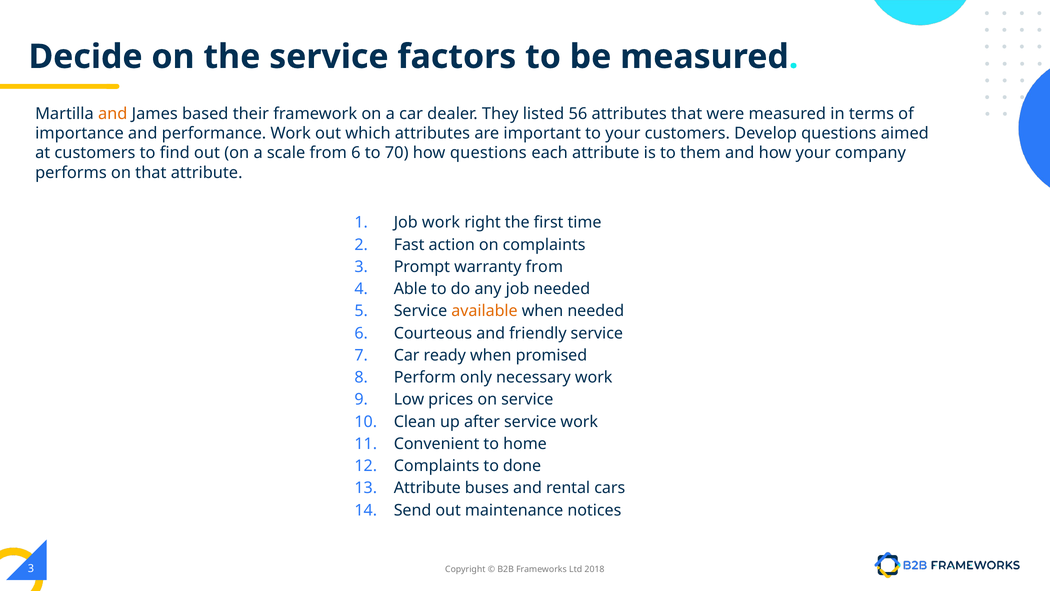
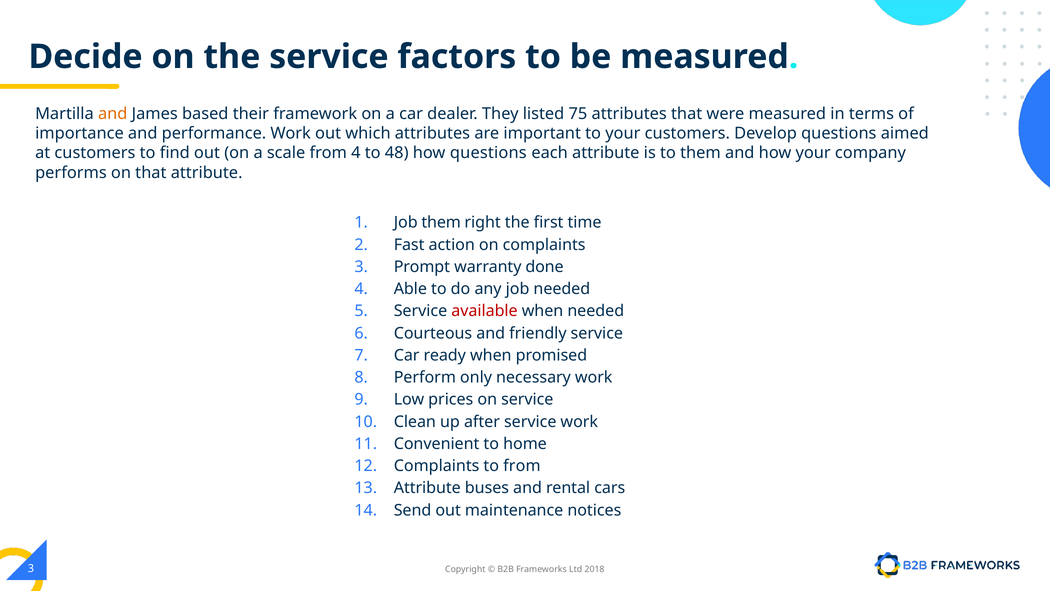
56: 56 -> 75
from 6: 6 -> 4
70: 70 -> 48
Job work: work -> them
warranty from: from -> done
available colour: orange -> red
to done: done -> from
